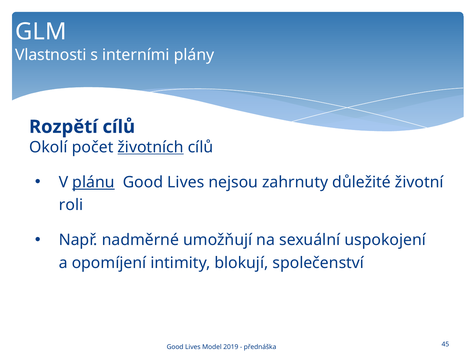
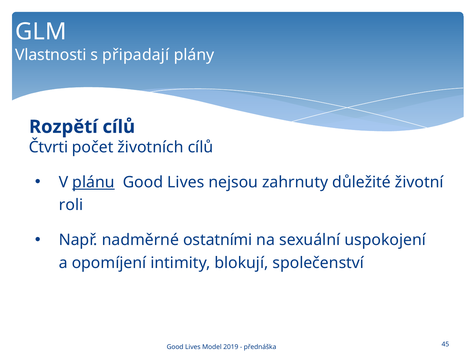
interními: interními -> připadají
Okolí: Okolí -> Čtvrti
životních underline: present -> none
umožňují: umožňují -> ostatními
